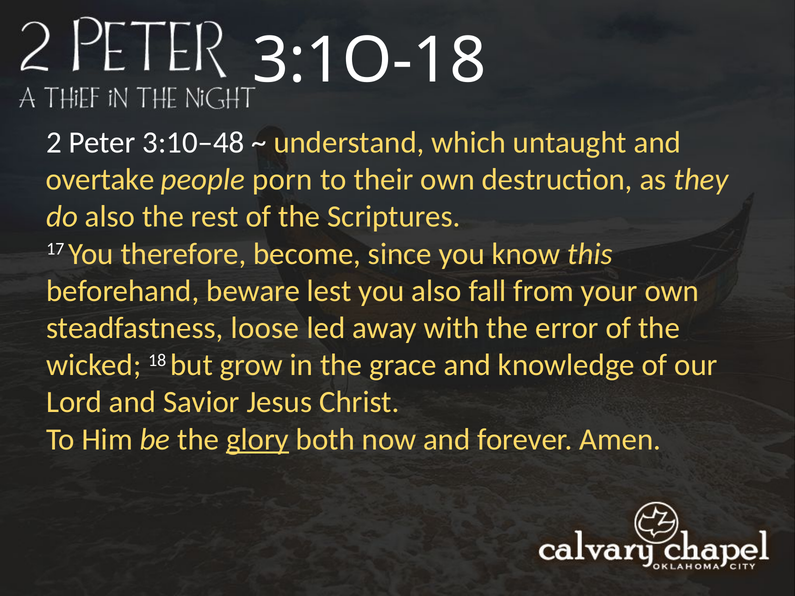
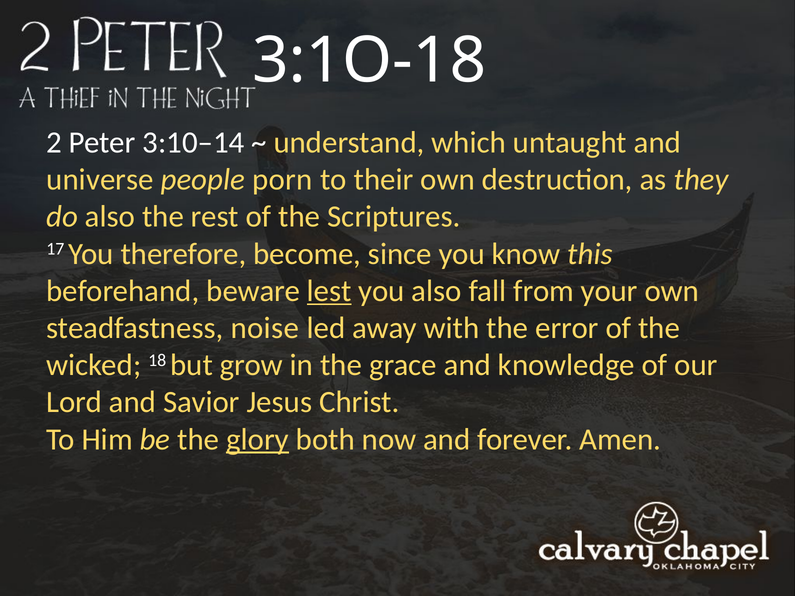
3:10–48: 3:10–48 -> 3:10–14
overtake: overtake -> universe
lest underline: none -> present
loose: loose -> noise
